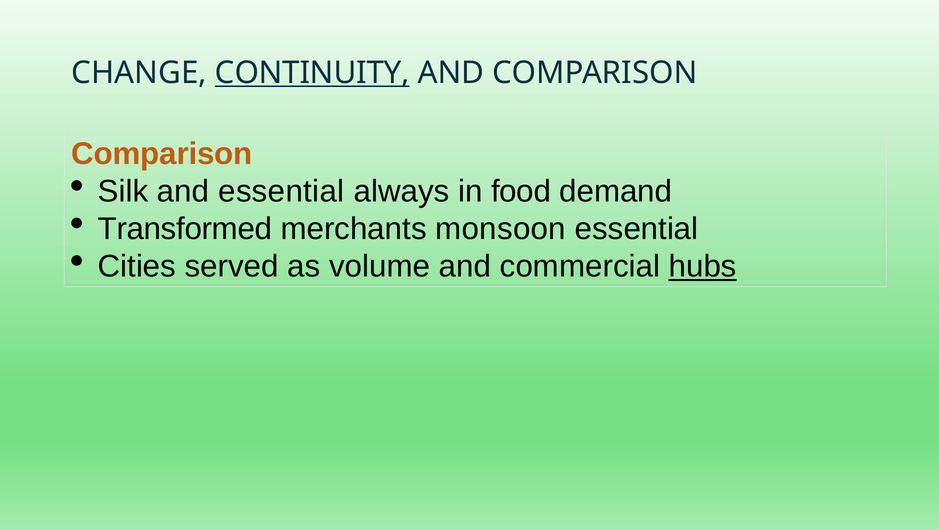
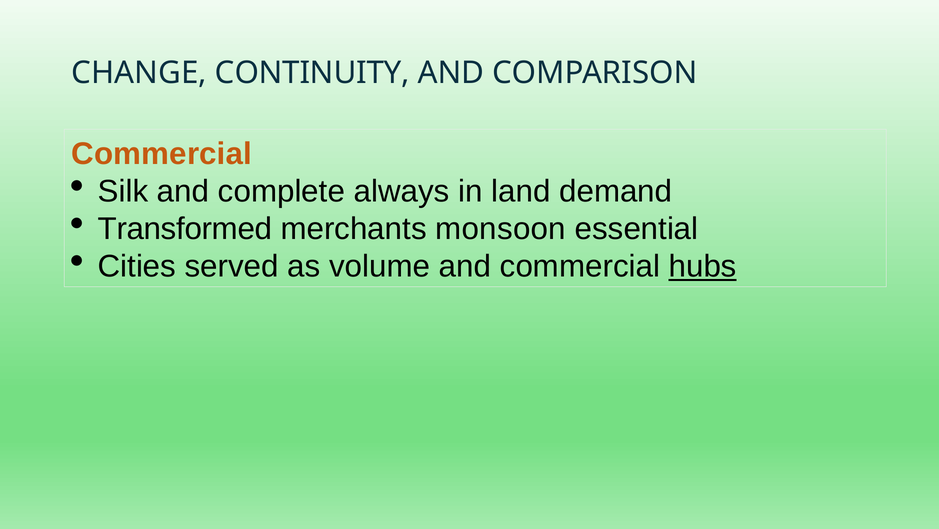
CONTINUITY underline: present -> none
Comparison at (162, 154): Comparison -> Commercial
and essential: essential -> complete
food: food -> land
